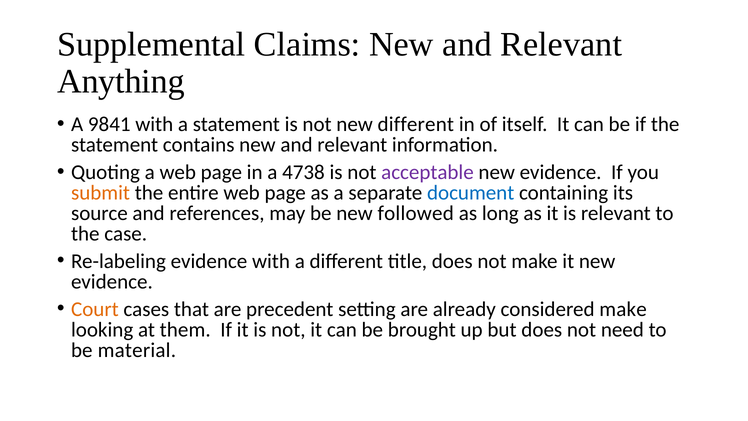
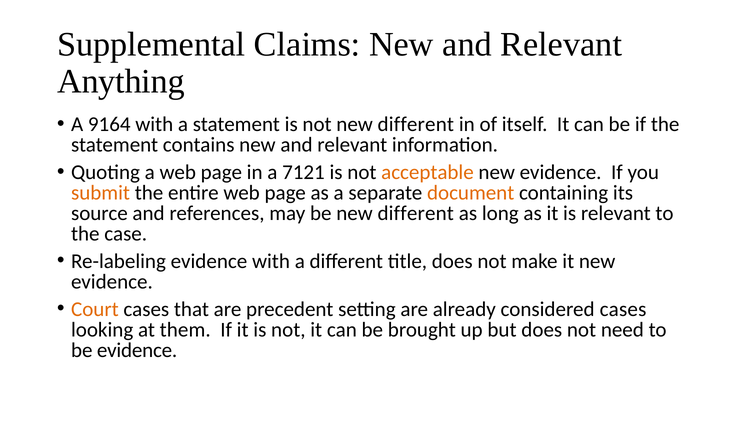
9841: 9841 -> 9164
4738: 4738 -> 7121
acceptable colour: purple -> orange
document colour: blue -> orange
be new followed: followed -> different
considered make: make -> cases
be material: material -> evidence
